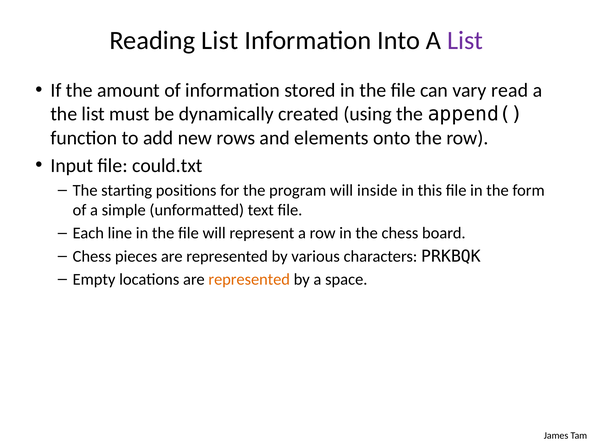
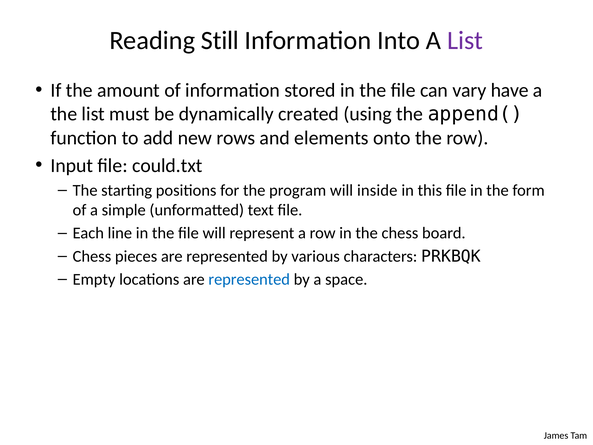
Reading List: List -> Still
read: read -> have
represented at (249, 279) colour: orange -> blue
